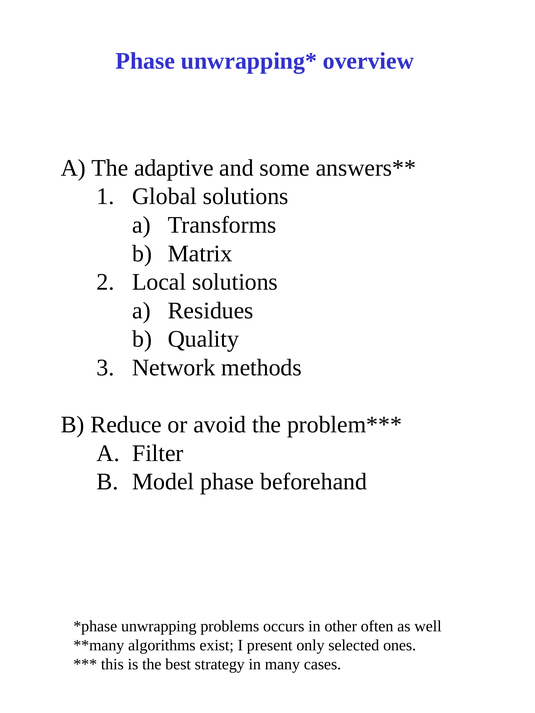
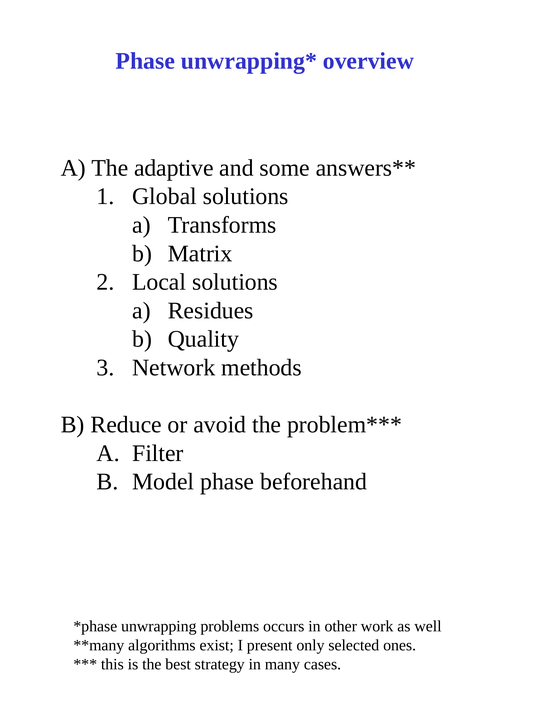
often: often -> work
